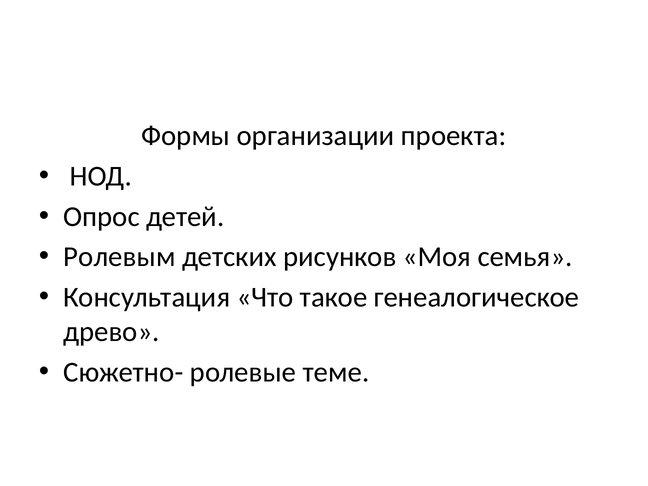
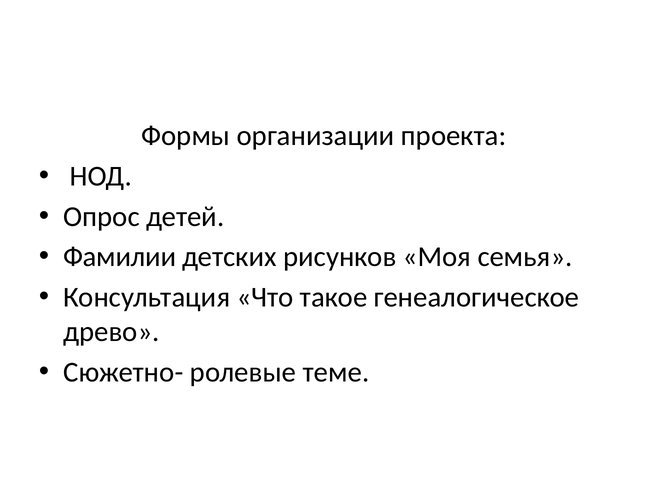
Ролевым: Ролевым -> Фамилии
